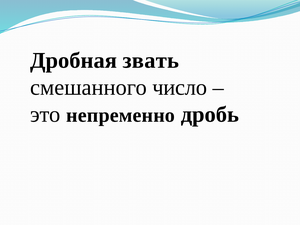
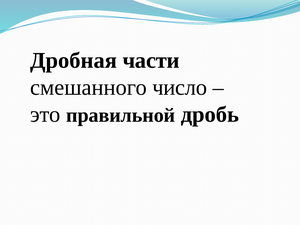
звать: звать -> части
непременно: непременно -> правильной
